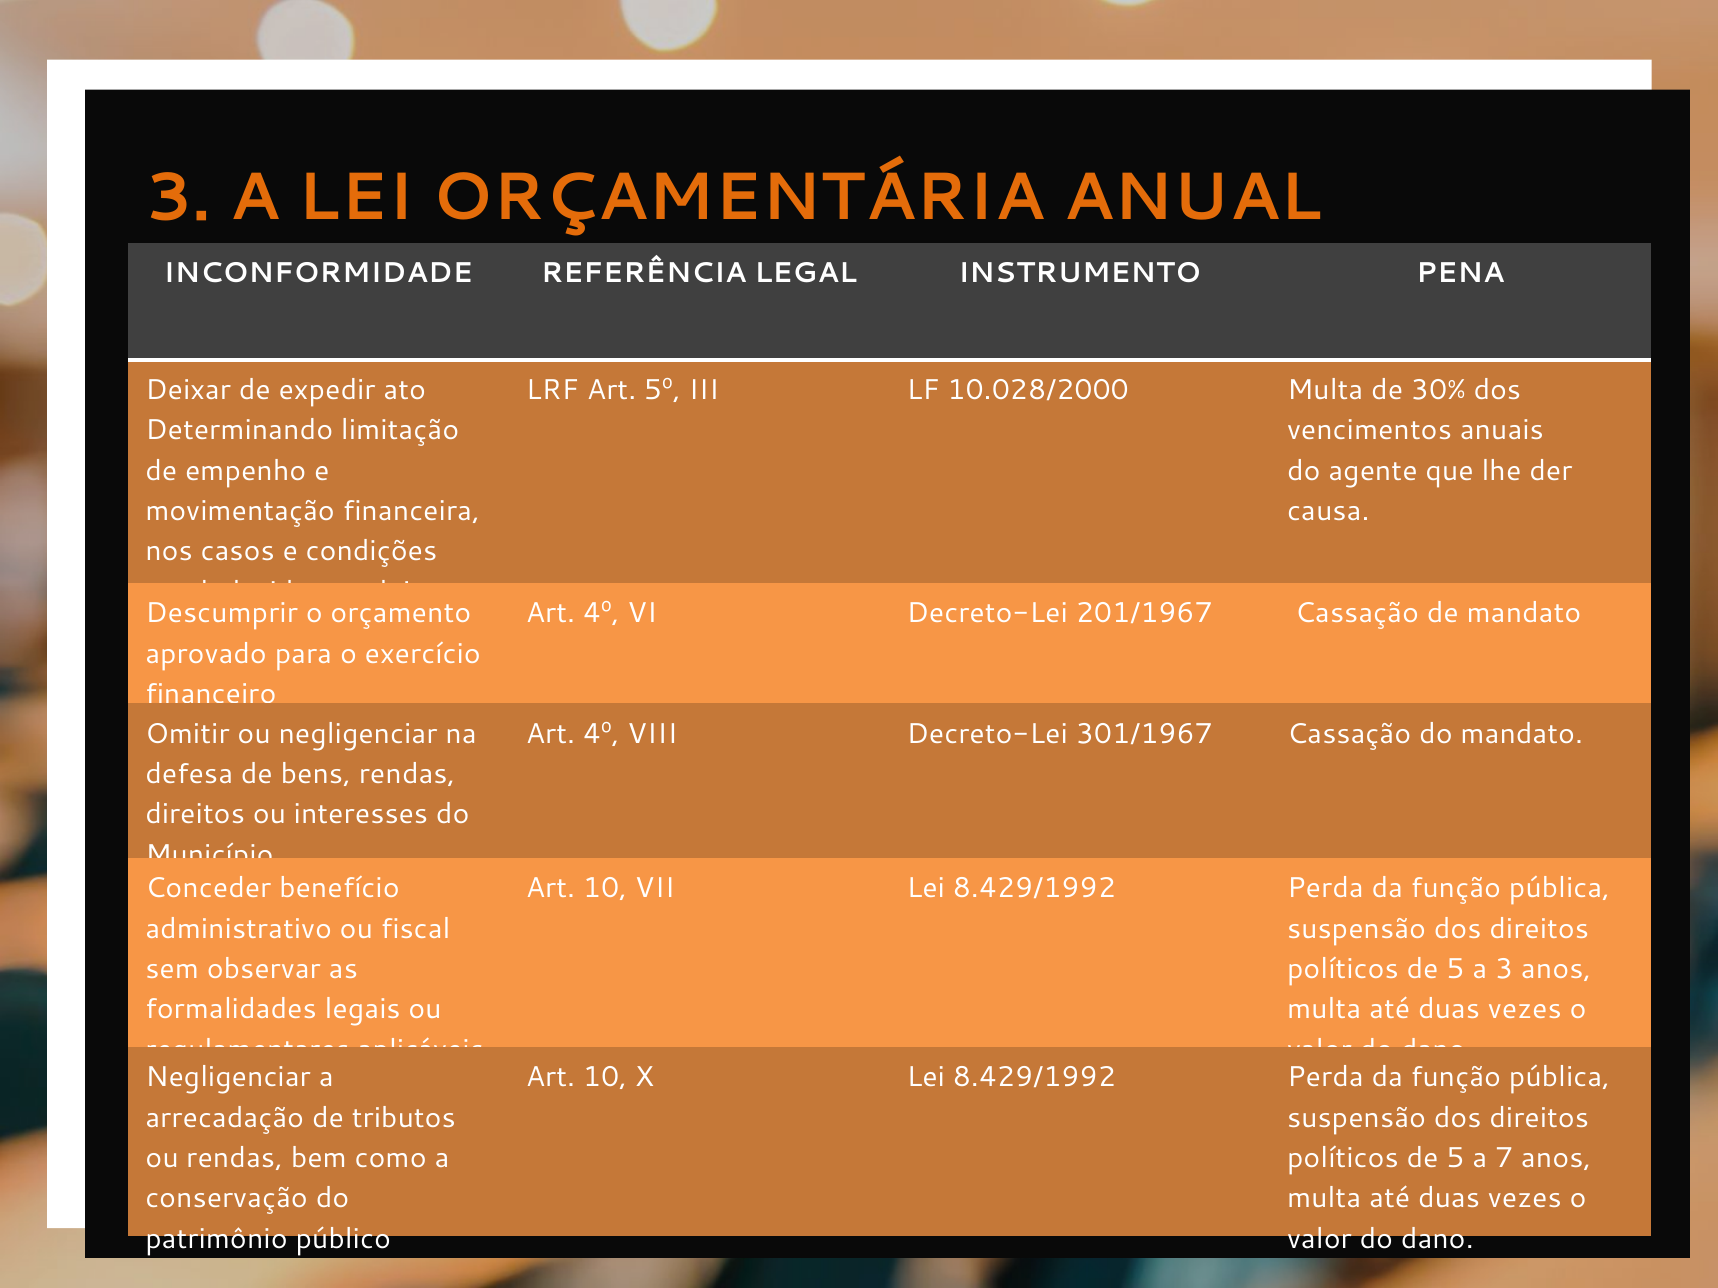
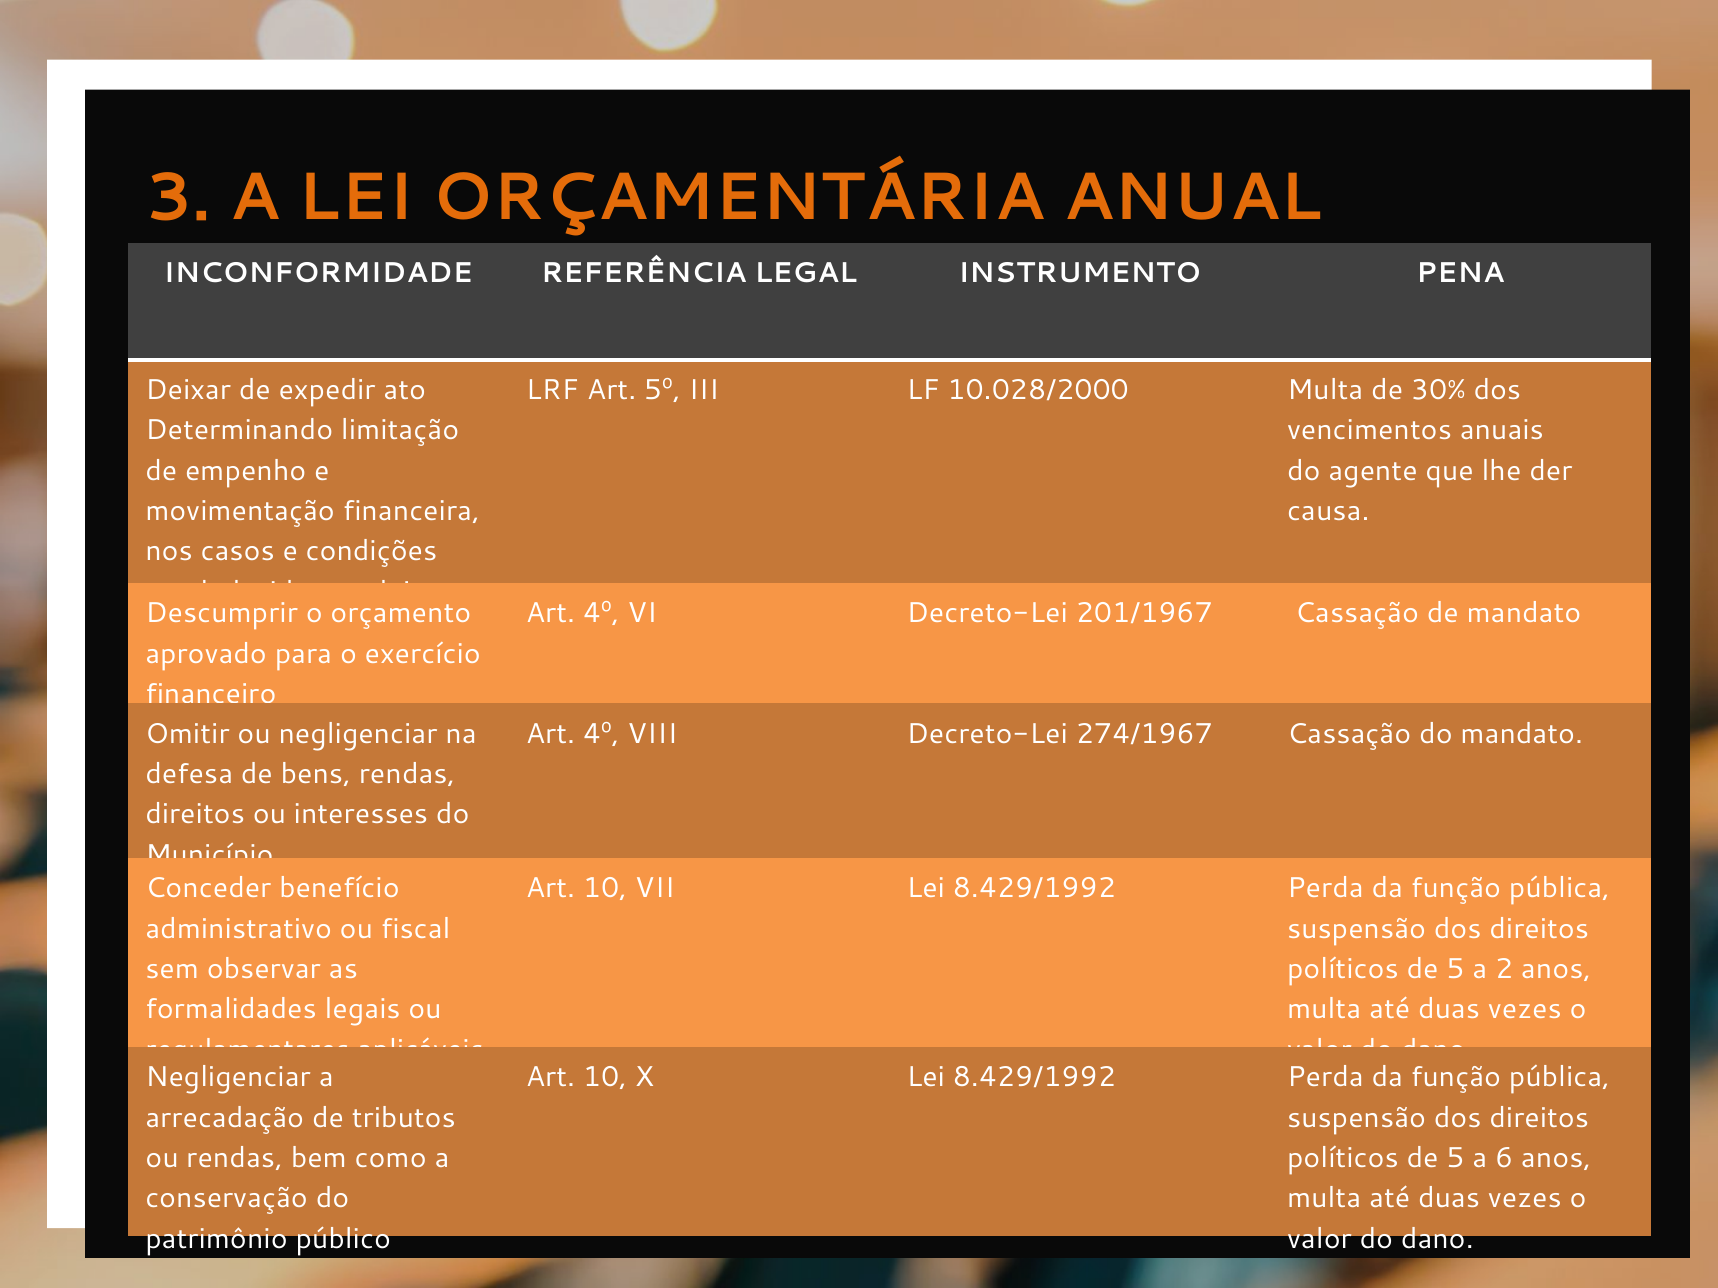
301/1967: 301/1967 -> 274/1967
a 3: 3 -> 2
7: 7 -> 6
